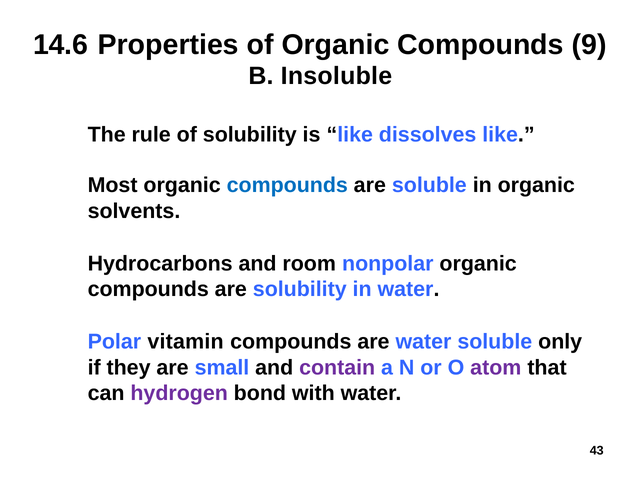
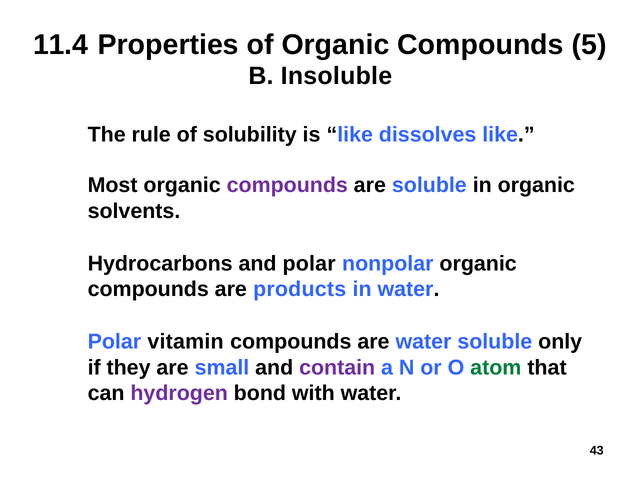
14.6: 14.6 -> 11.4
9: 9 -> 5
compounds at (287, 185) colour: blue -> purple
and room: room -> polar
are solubility: solubility -> products
atom colour: purple -> green
